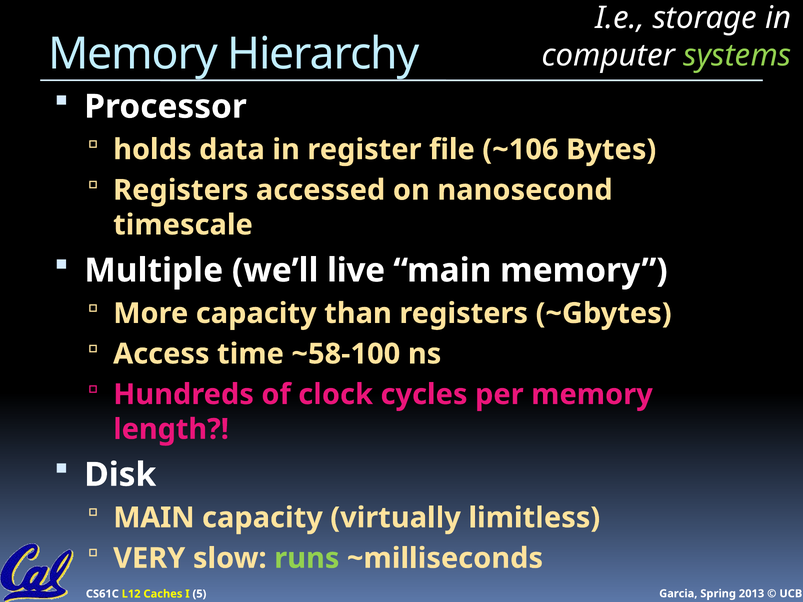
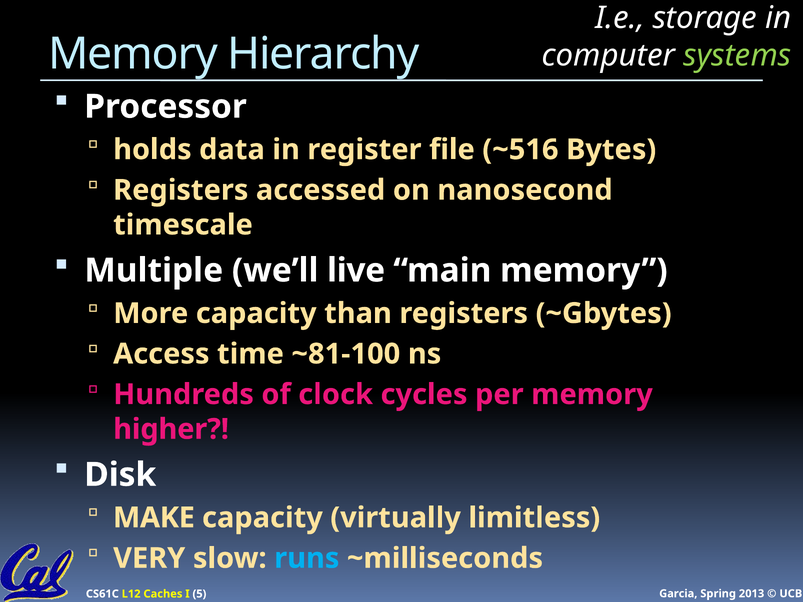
~106: ~106 -> ~516
~58-100: ~58-100 -> ~81-100
length: length -> higher
MAIN at (154, 518): MAIN -> MAKE
runs colour: light green -> light blue
